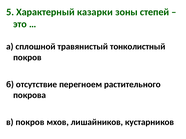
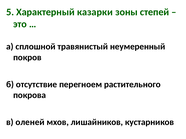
тонколистный: тонколистный -> неумеренный
в покров: покров -> оленей
